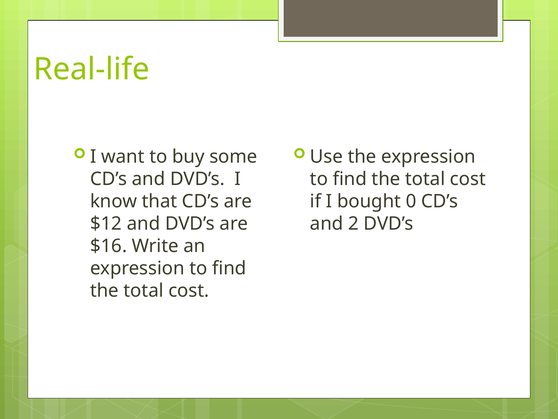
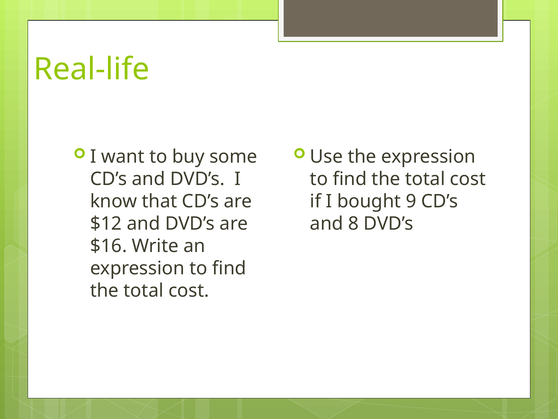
0: 0 -> 9
2: 2 -> 8
